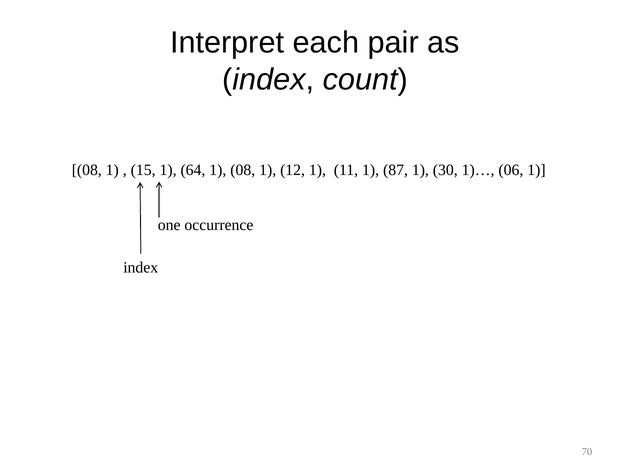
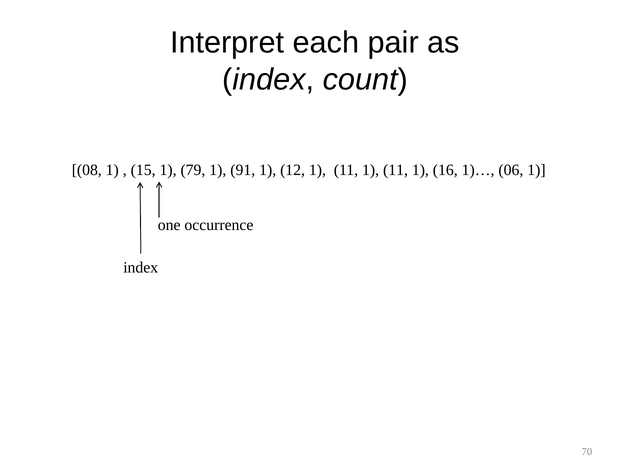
64: 64 -> 79
1 08: 08 -> 91
11 1 87: 87 -> 11
30: 30 -> 16
